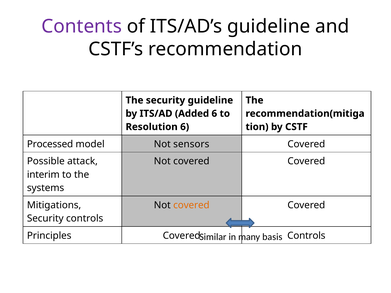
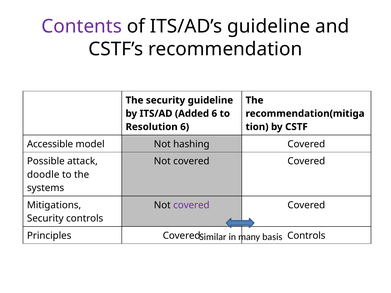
Processed: Processed -> Accessible
sensors: sensors -> hashing
interim: interim -> doodle
covered at (191, 205) colour: orange -> purple
